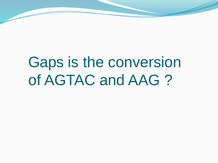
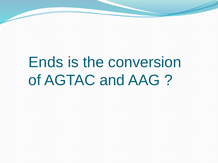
Gaps: Gaps -> Ends
